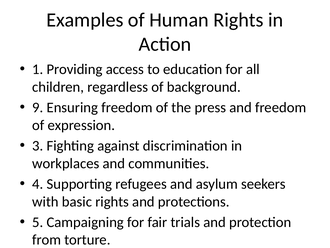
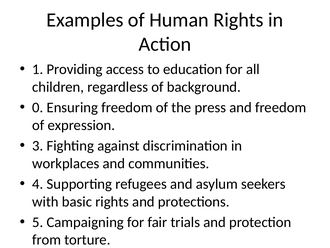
9: 9 -> 0
